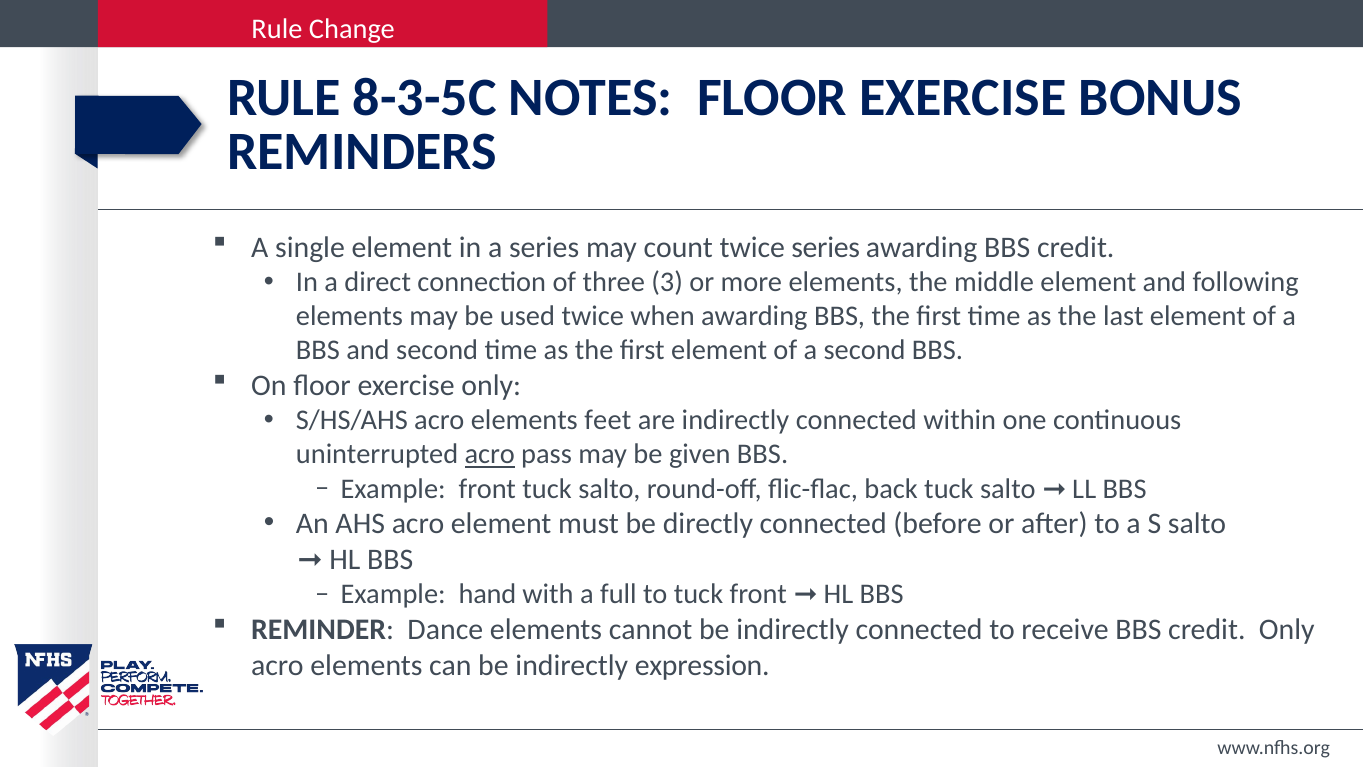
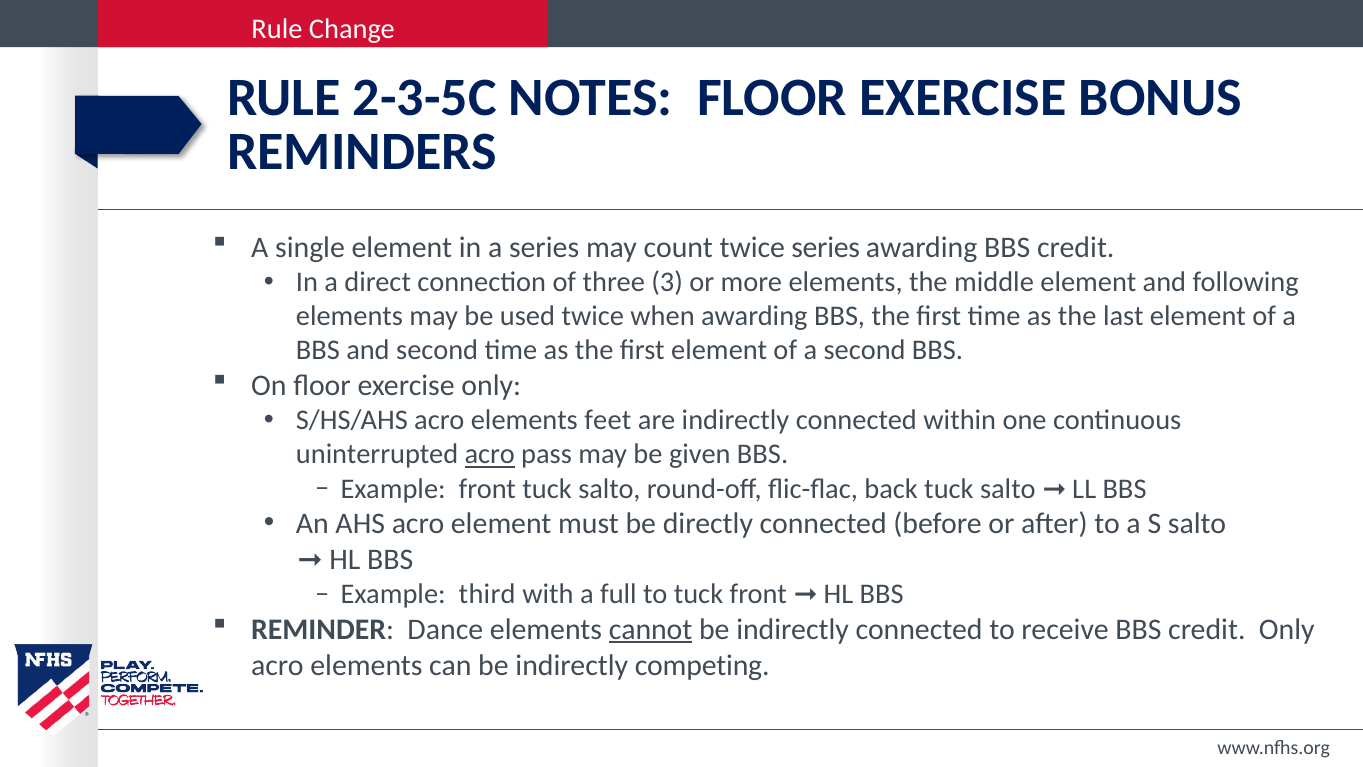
8-3-5C: 8-3-5C -> 2-3-5C
hand: hand -> third
cannot underline: none -> present
expression: expression -> competing
